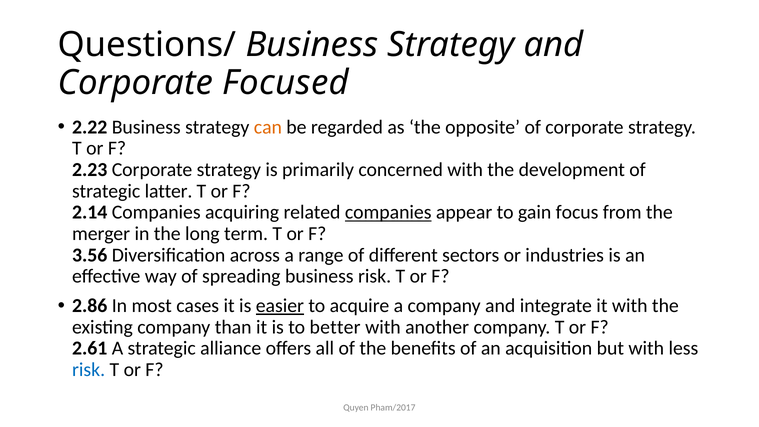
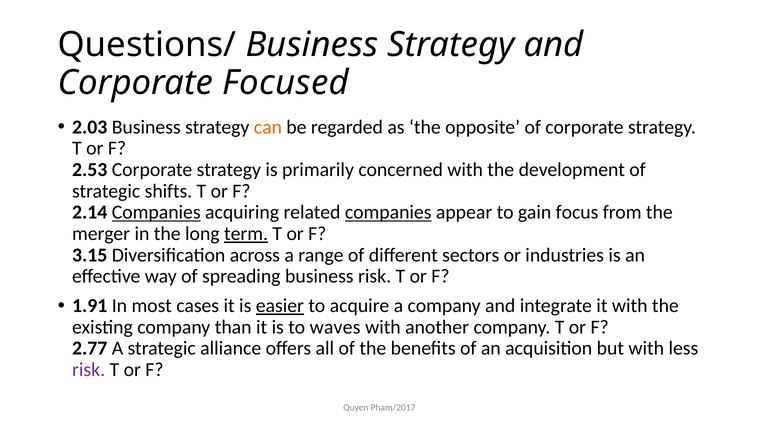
2.22: 2.22 -> 2.03
2.23: 2.23 -> 2.53
latter: latter -> shifts
Companies at (156, 212) underline: none -> present
term underline: none -> present
3.56: 3.56 -> 3.15
2.86: 2.86 -> 1.91
better: better -> waves
2.61: 2.61 -> 2.77
risk at (89, 370) colour: blue -> purple
